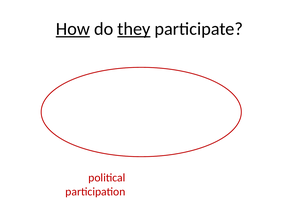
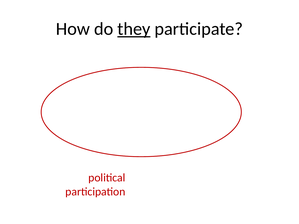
How underline: present -> none
